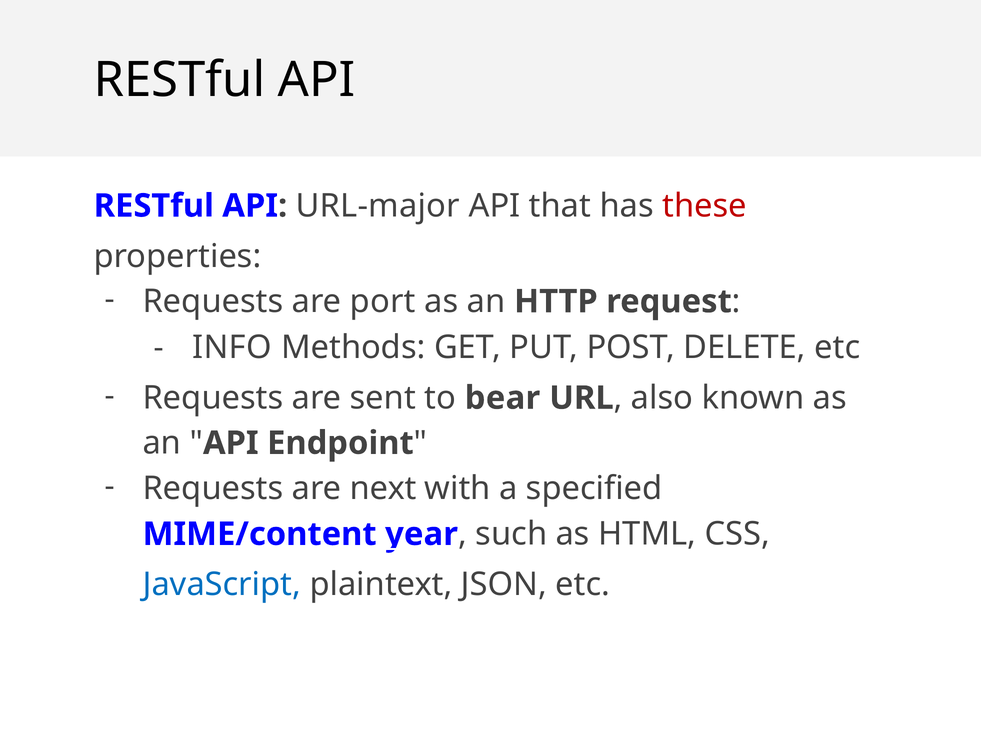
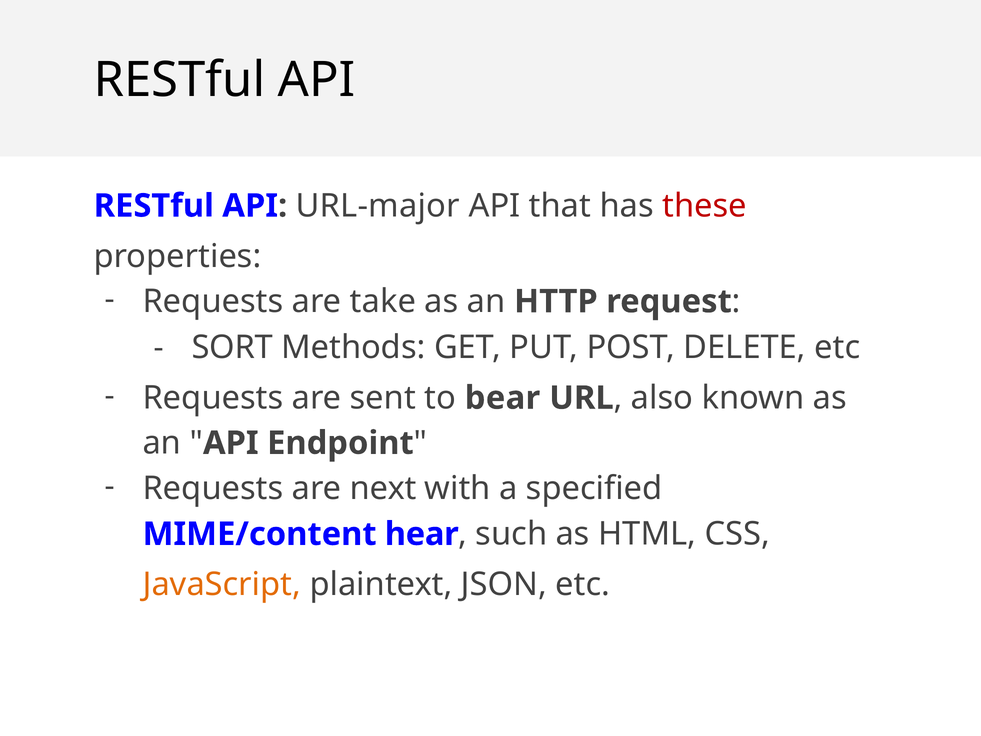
port: port -> take
INFO: INFO -> SORT
year: year -> hear
JavaScript colour: blue -> orange
